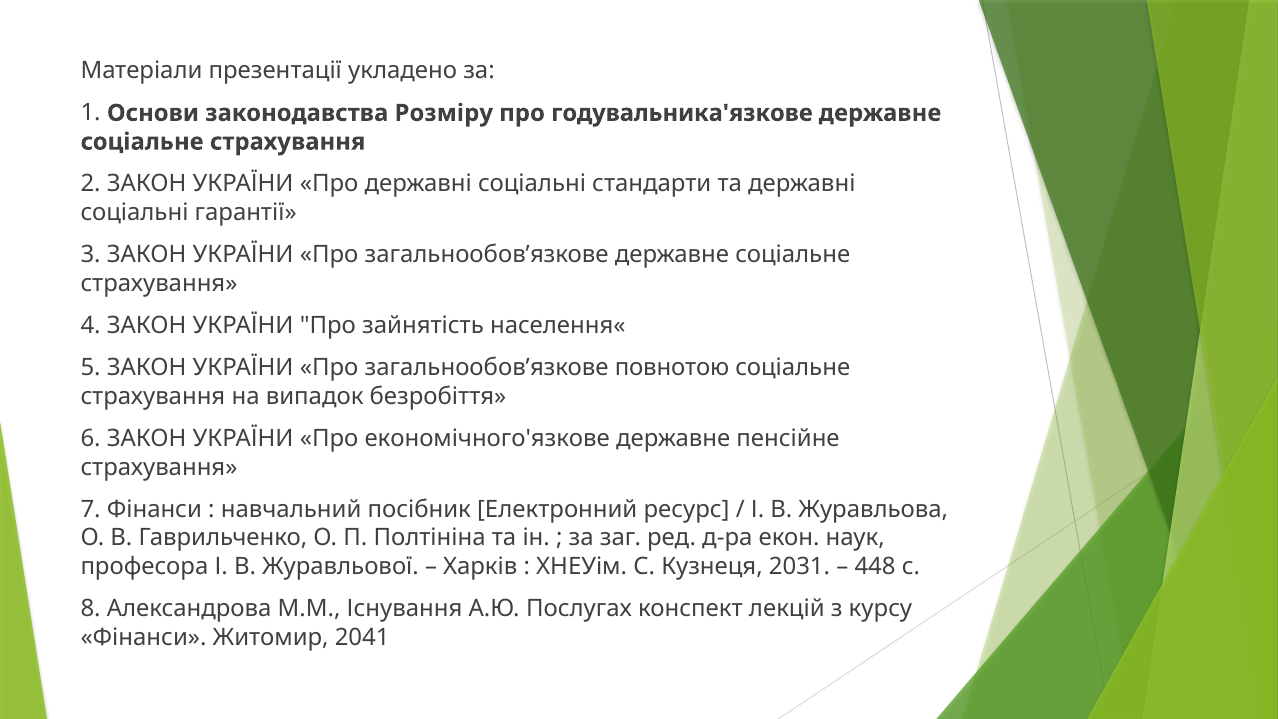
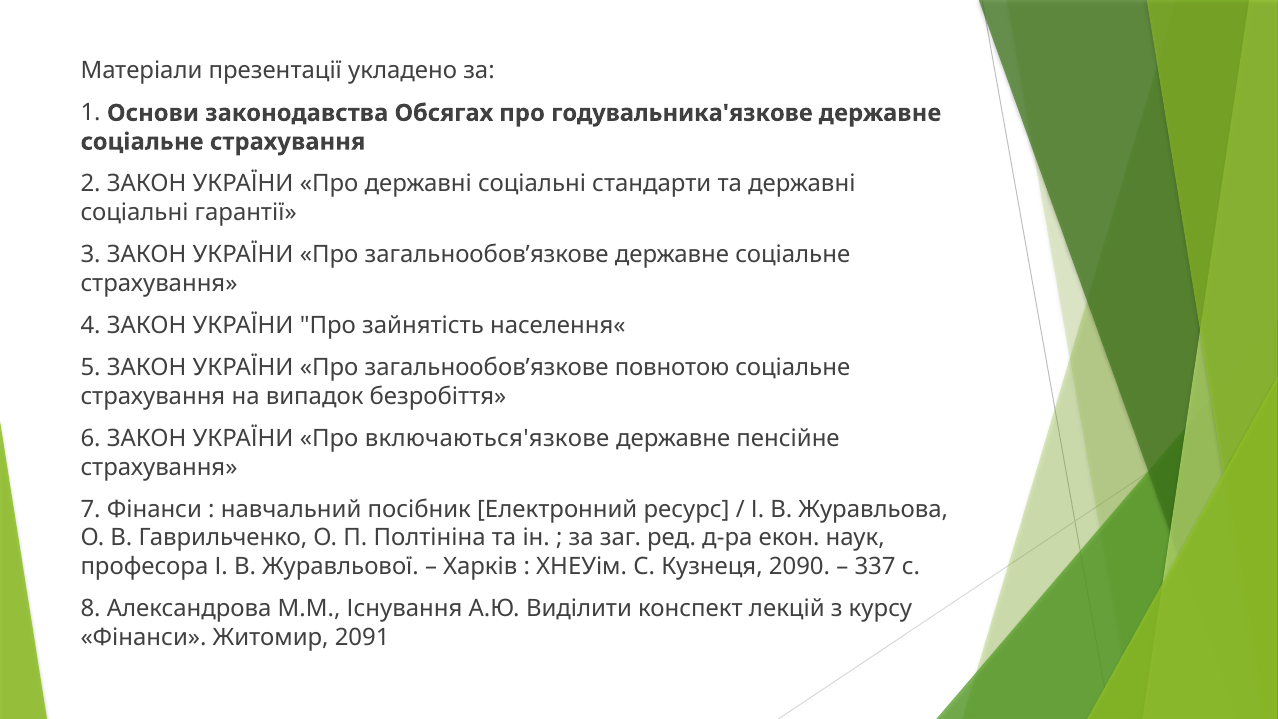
Розміру: Розміру -> Обсягах
економічного'язкове: економічного'язкове -> включаються'язкове
2031: 2031 -> 2090
448: 448 -> 337
Послугах: Послугах -> Виділити
2041: 2041 -> 2091
